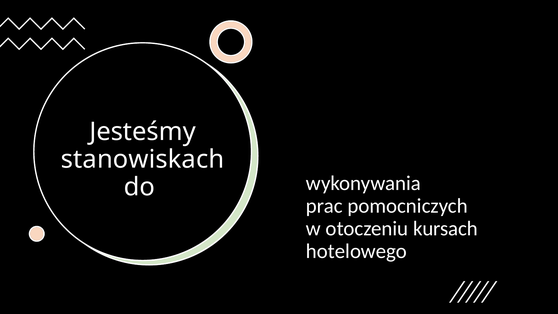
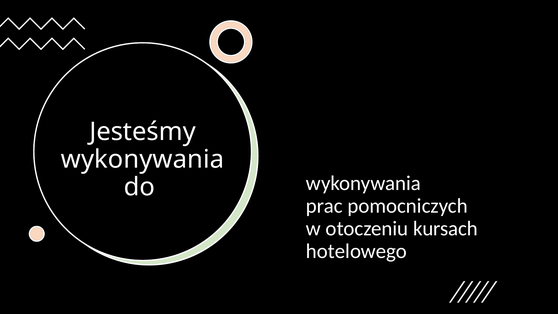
stanowiskach at (143, 159): stanowiskach -> wykonywania
